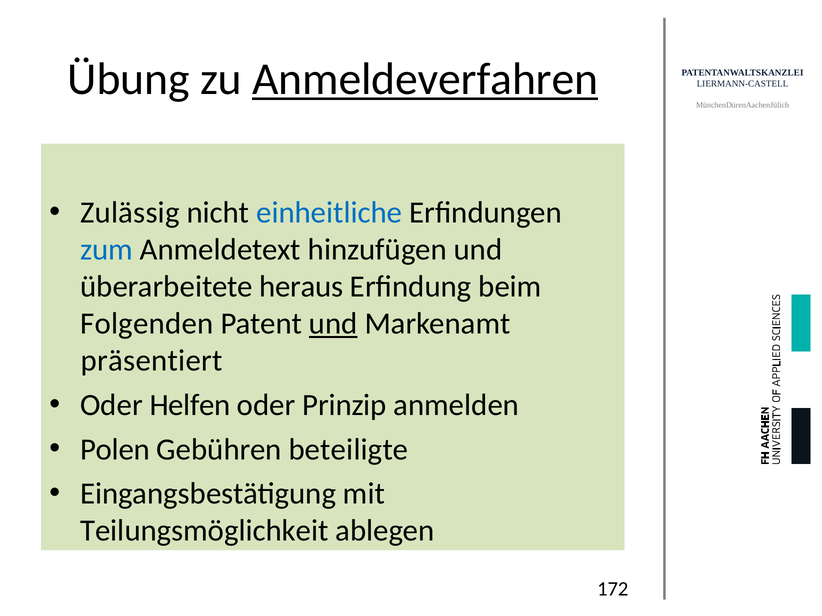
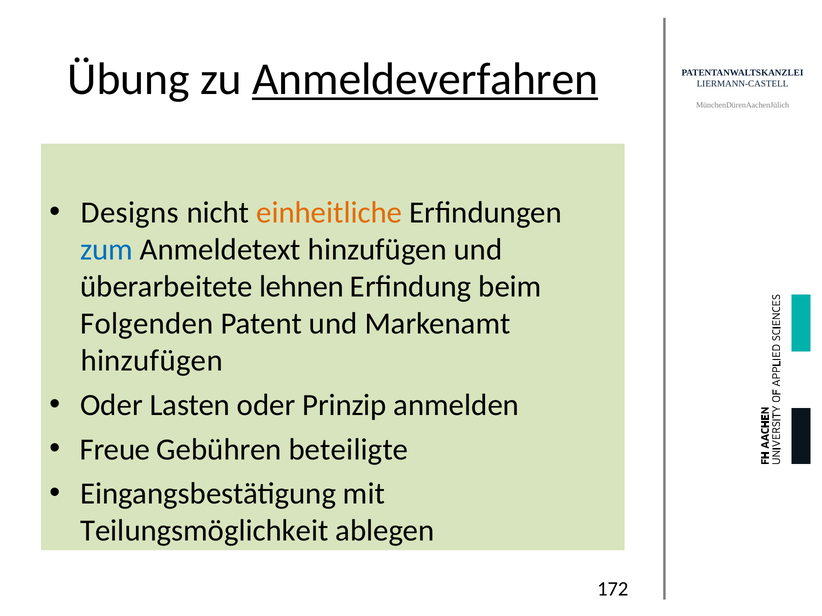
Zulässig: Zulässig -> Designs
einheitliche colour: blue -> orange
heraus: heraus -> lehnen
und at (333, 324) underline: present -> none
präsentiert at (152, 361): präsentiert -> hinzufügen
Helfen: Helfen -> Lasten
Polen: Polen -> Freue
